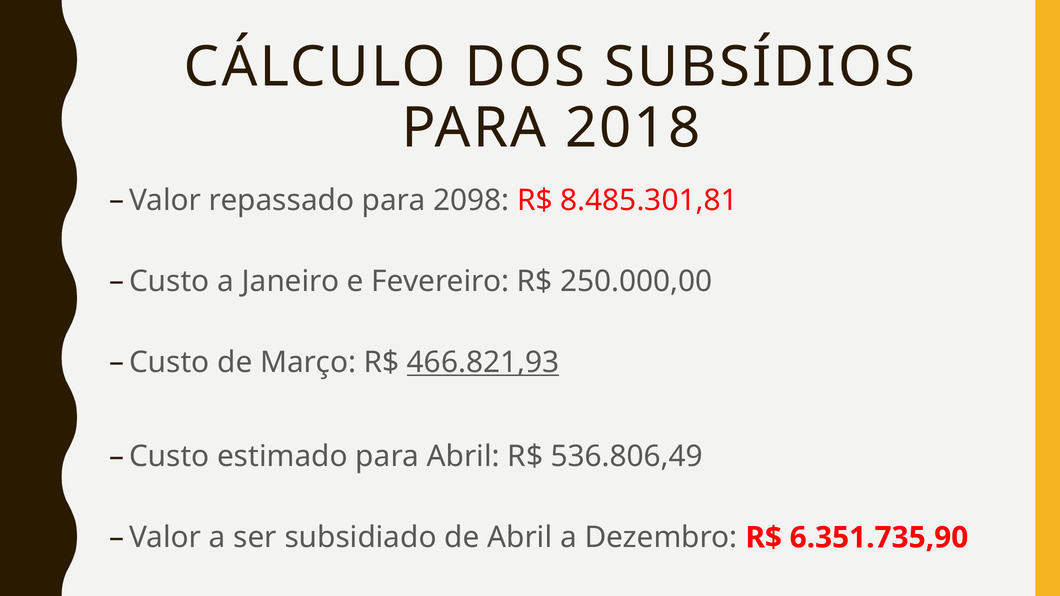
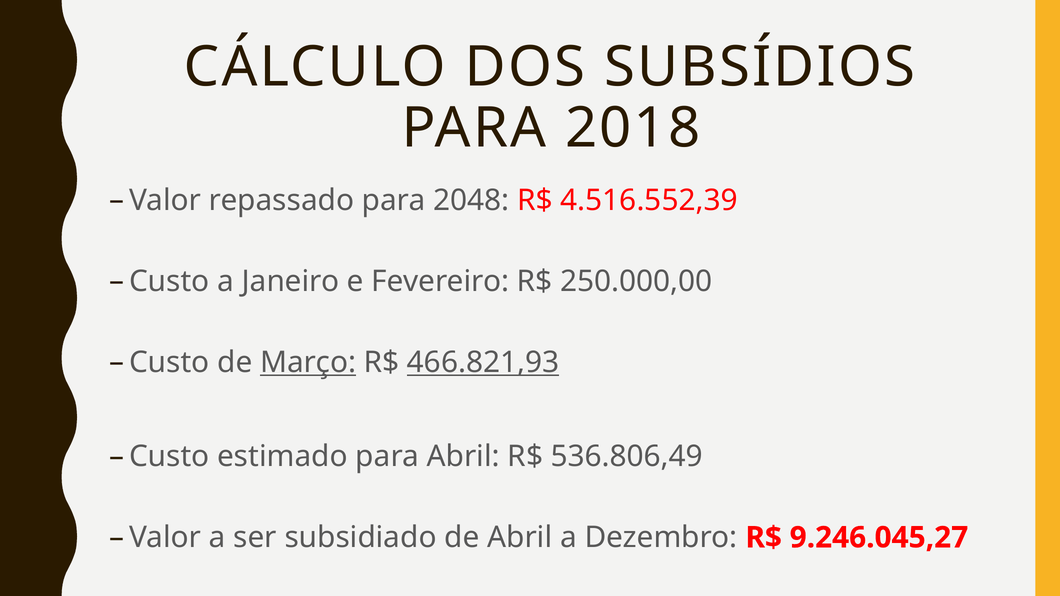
2098: 2098 -> 2048
8.485.301,81: 8.485.301,81 -> 4.516.552,39
Março underline: none -> present
6.351.735,90: 6.351.735,90 -> 9.246.045,27
